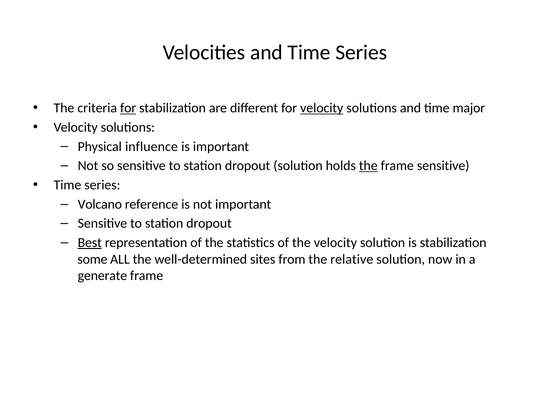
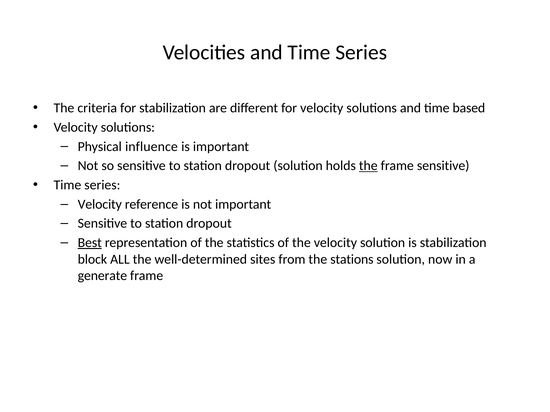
for at (128, 108) underline: present -> none
velocity at (322, 108) underline: present -> none
major: major -> based
Volcano at (100, 204): Volcano -> Velocity
some: some -> block
relative: relative -> stations
